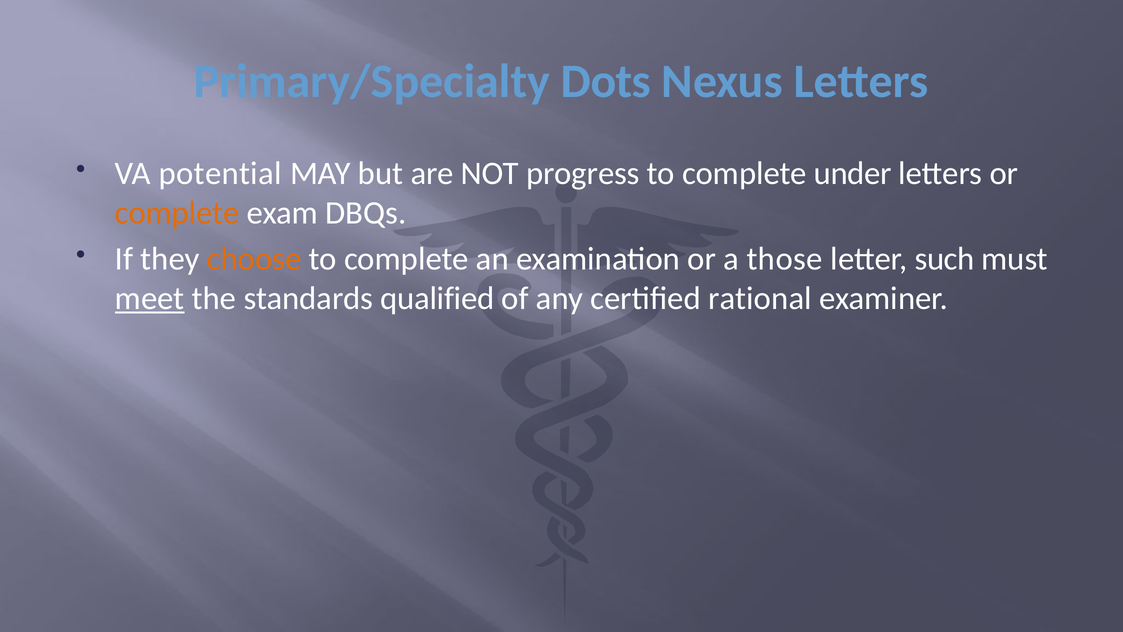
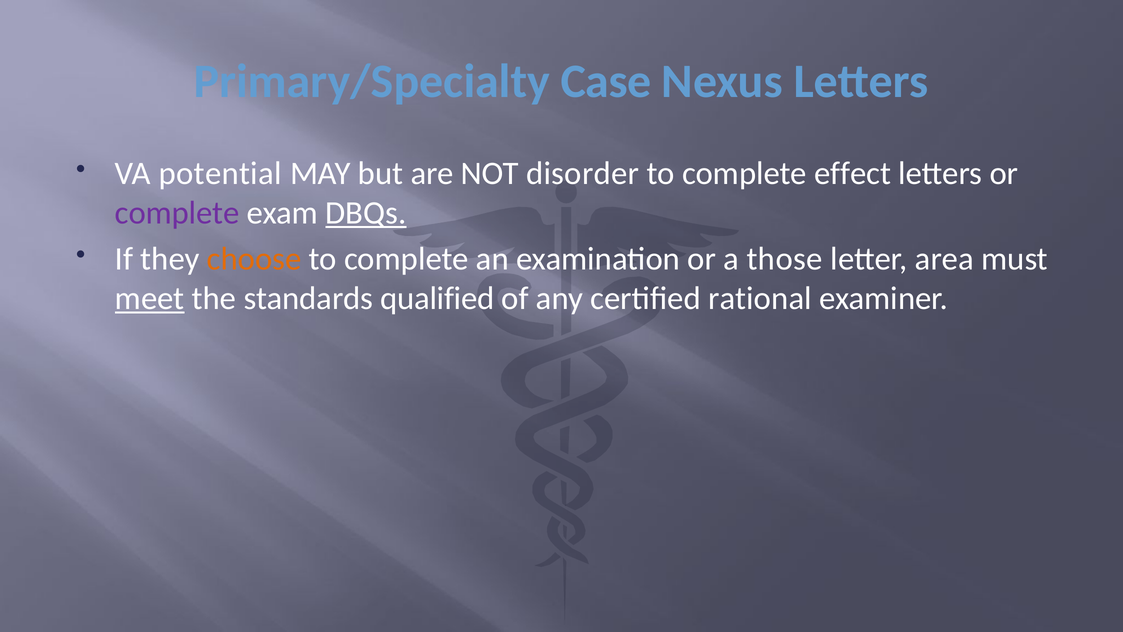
Dots: Dots -> Case
progress: progress -> disorder
under: under -> effect
complete at (177, 213) colour: orange -> purple
DBQs underline: none -> present
such: such -> area
